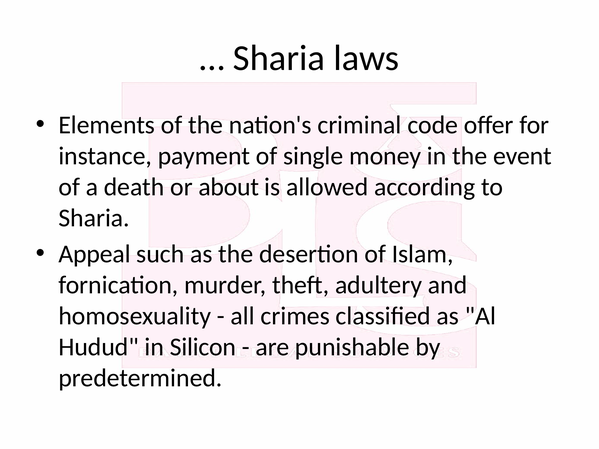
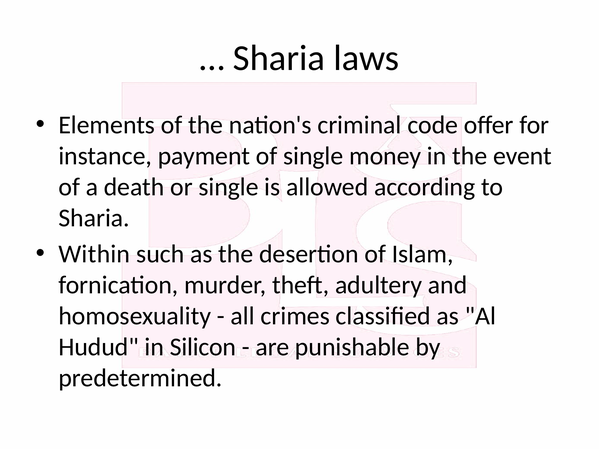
or about: about -> single
Appeal: Appeal -> Within
